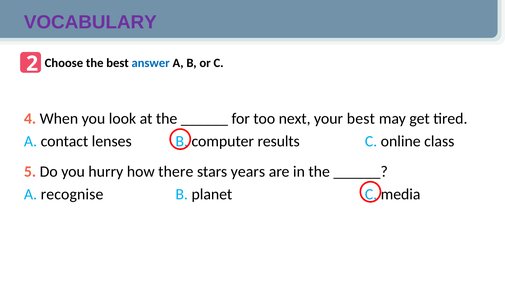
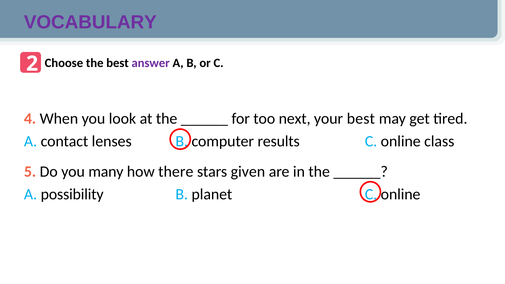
answer colour: blue -> purple
hurry: hurry -> many
years: years -> given
recognise: recognise -> possibility
media at (401, 194): media -> online
